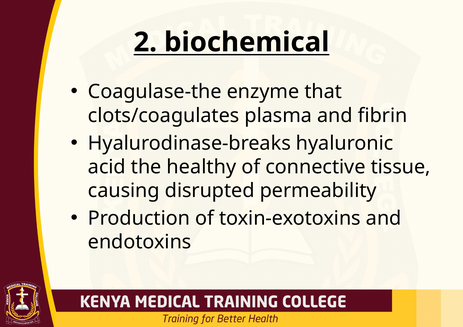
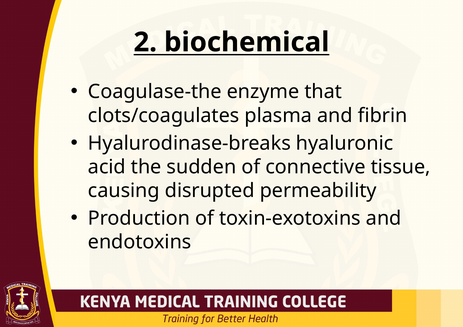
healthy: healthy -> sudden
